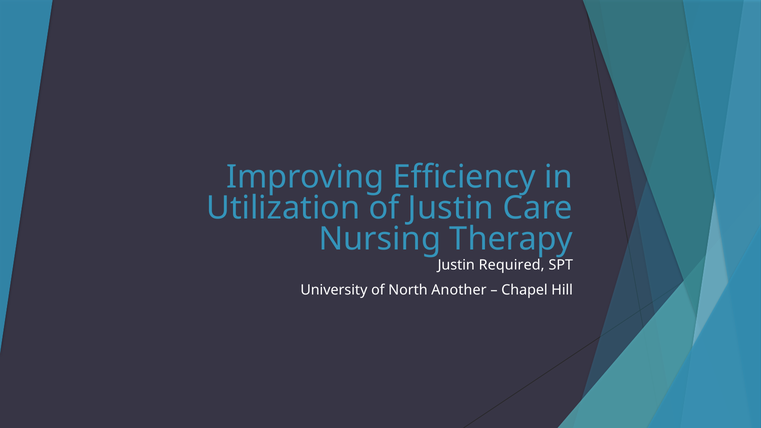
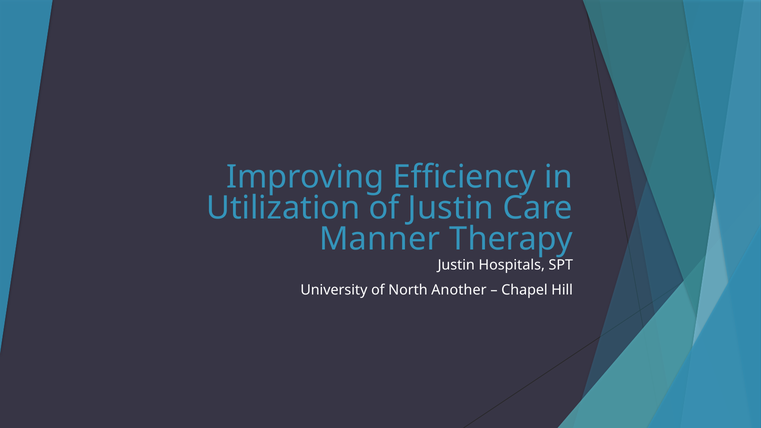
Nursing: Nursing -> Manner
Required: Required -> Hospitals
